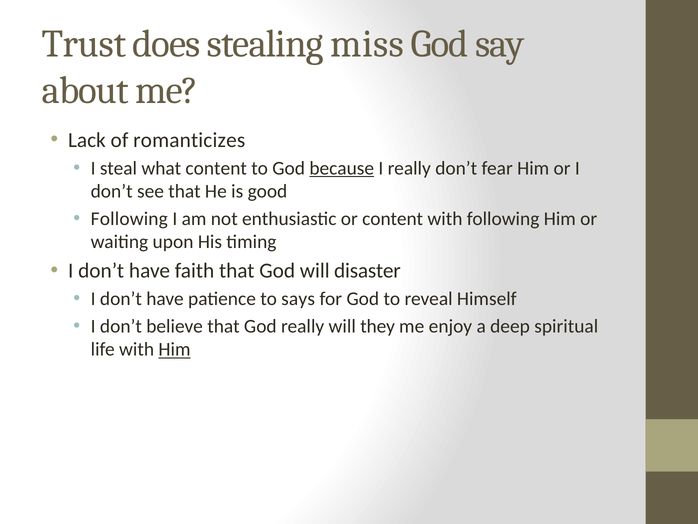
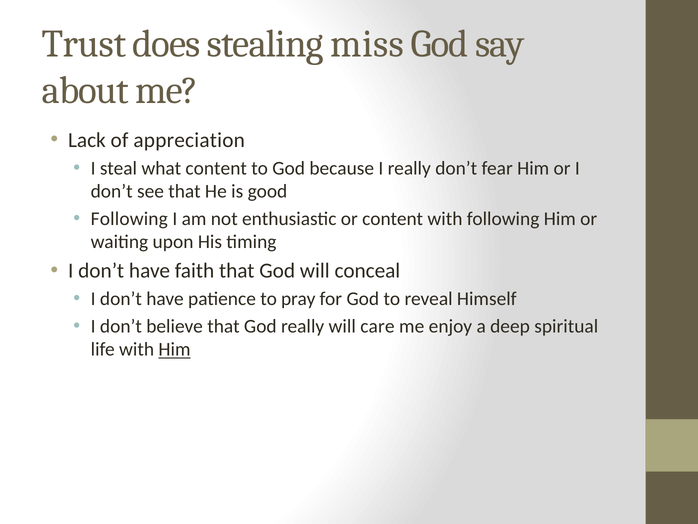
romanticizes: romanticizes -> appreciation
because underline: present -> none
disaster: disaster -> conceal
says: says -> pray
they: they -> care
